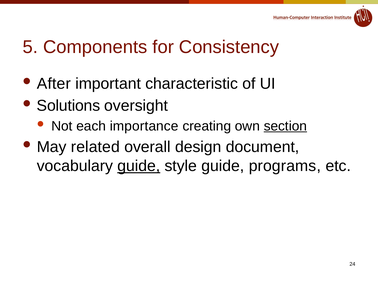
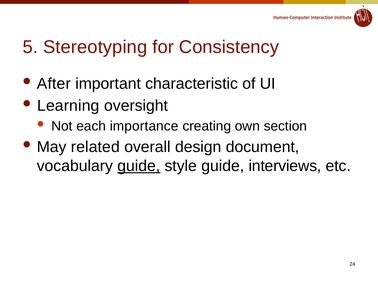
Components: Components -> Stereotyping
Solutions: Solutions -> Learning
section underline: present -> none
programs: programs -> interviews
